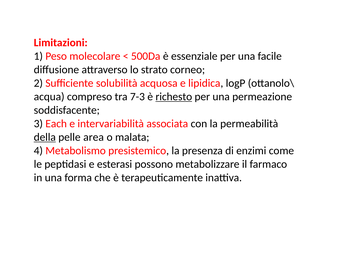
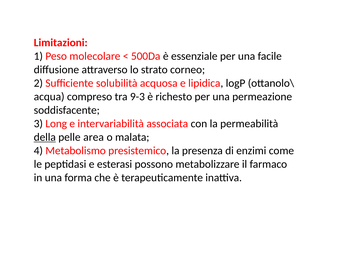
7-3: 7-3 -> 9-3
richesto underline: present -> none
Each: Each -> Long
